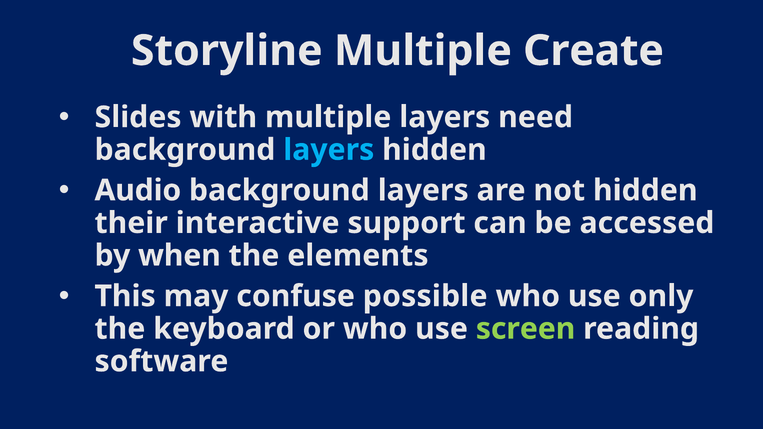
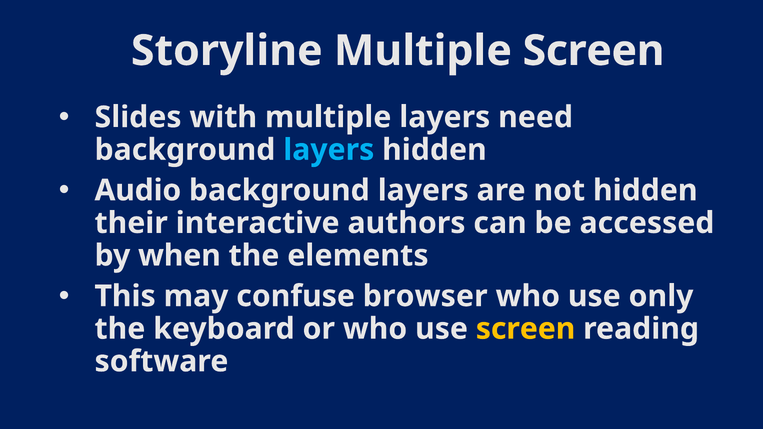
Multiple Create: Create -> Screen
support: support -> authors
possible: possible -> browser
screen at (526, 329) colour: light green -> yellow
